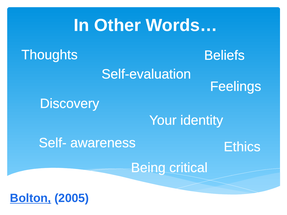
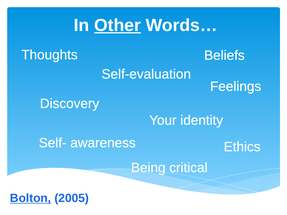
Other underline: none -> present
